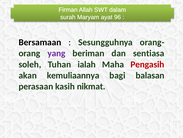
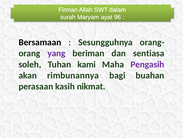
ialah: ialah -> kami
Pengasih colour: red -> purple
kemuliaannya: kemuliaannya -> rimbunannya
balasan: balasan -> buahan
